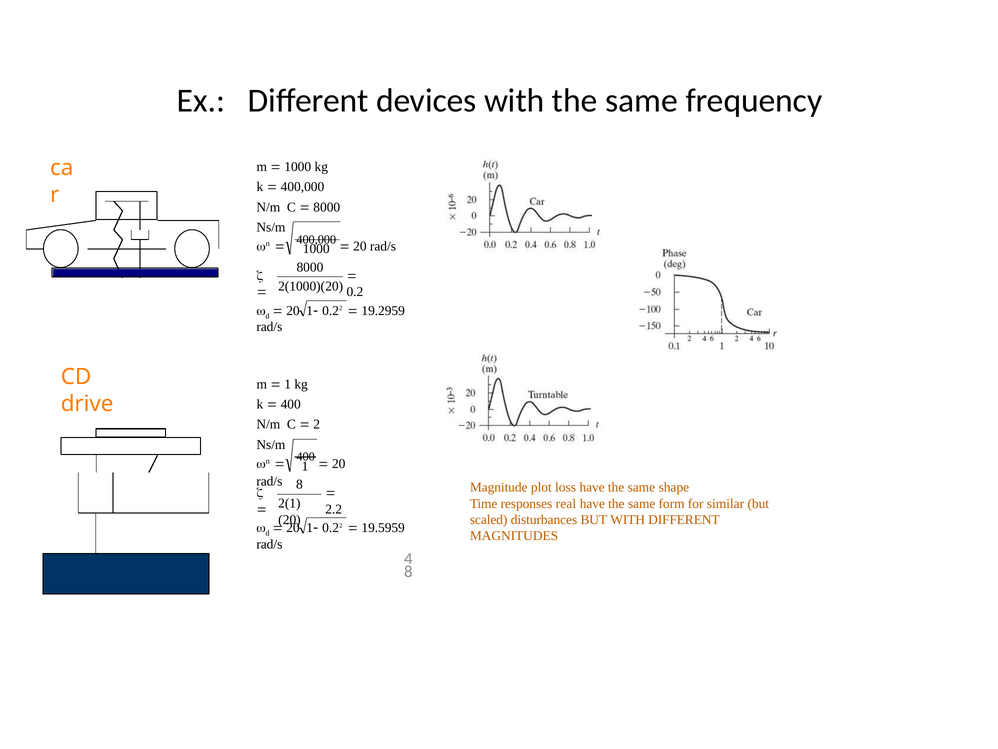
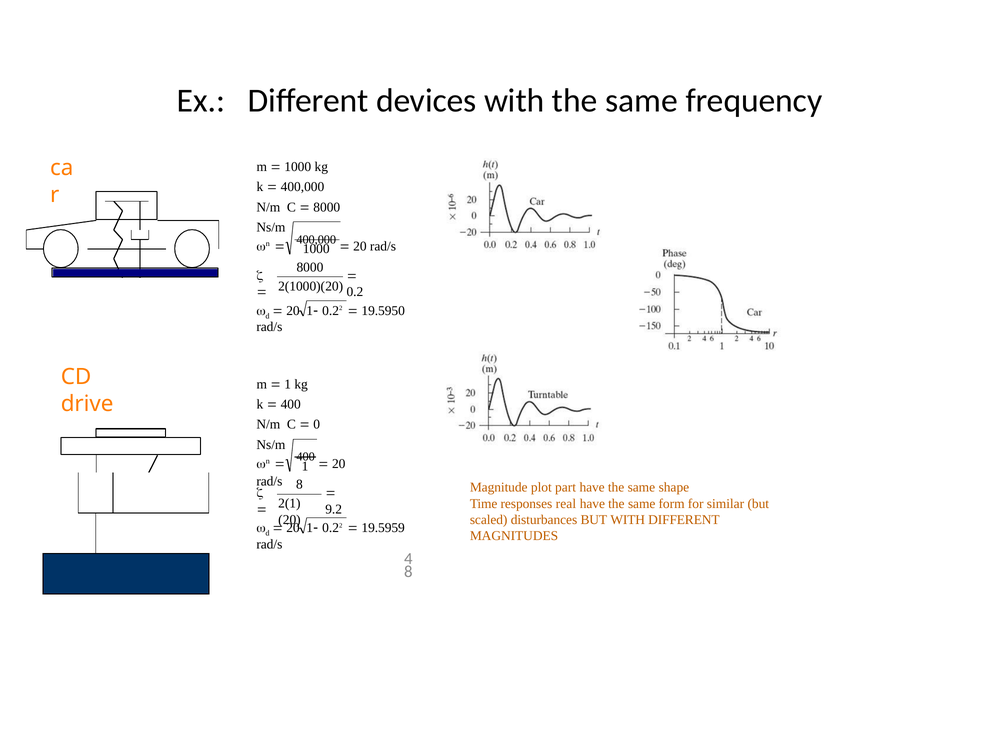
19.2959: 19.2959 -> 19.5950
2: 2 -> 0
loss: loss -> part
2.2: 2.2 -> 9.2
